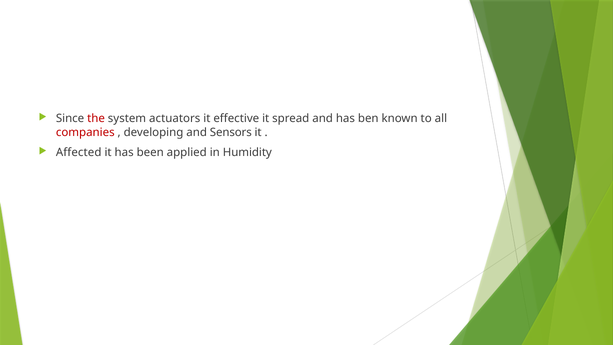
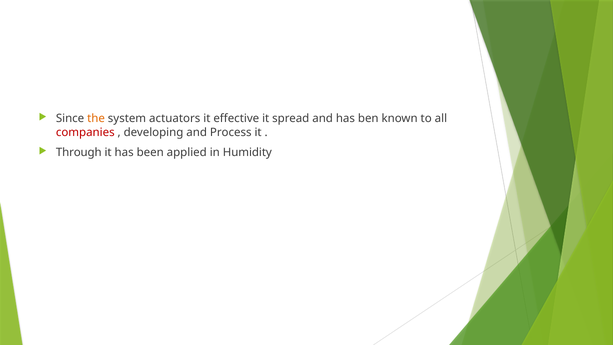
the colour: red -> orange
Sensors: Sensors -> Process
Affected: Affected -> Through
